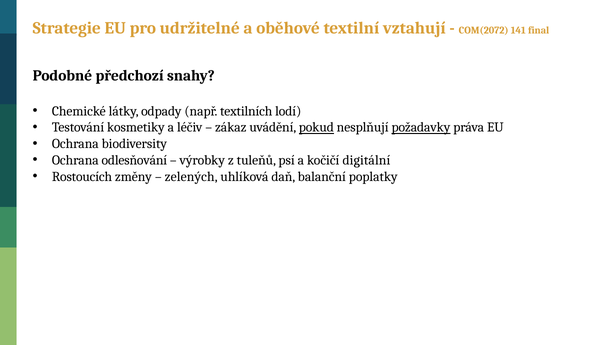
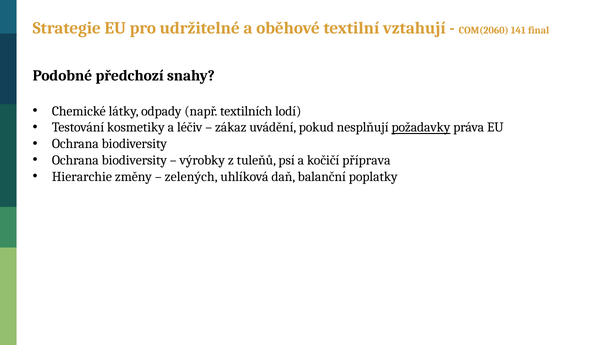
COM(2072: COM(2072 -> COM(2060
pokud underline: present -> none
odlesňování at (134, 160): odlesňování -> biodiversity
digitální: digitální -> příprava
Rostoucích: Rostoucích -> Hierarchie
